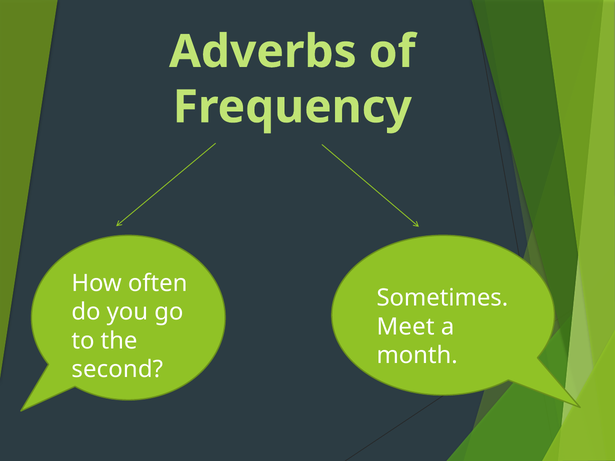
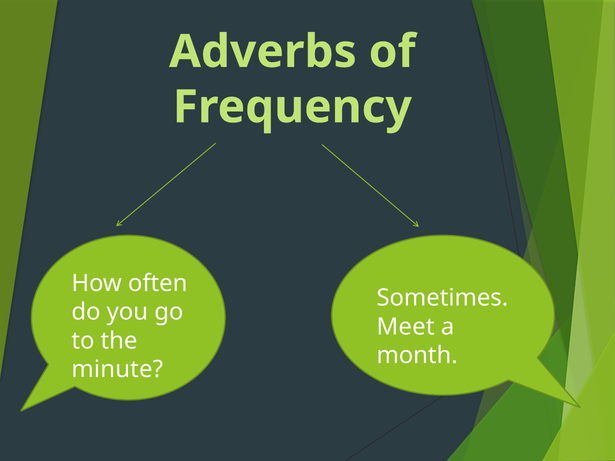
second: second -> minute
